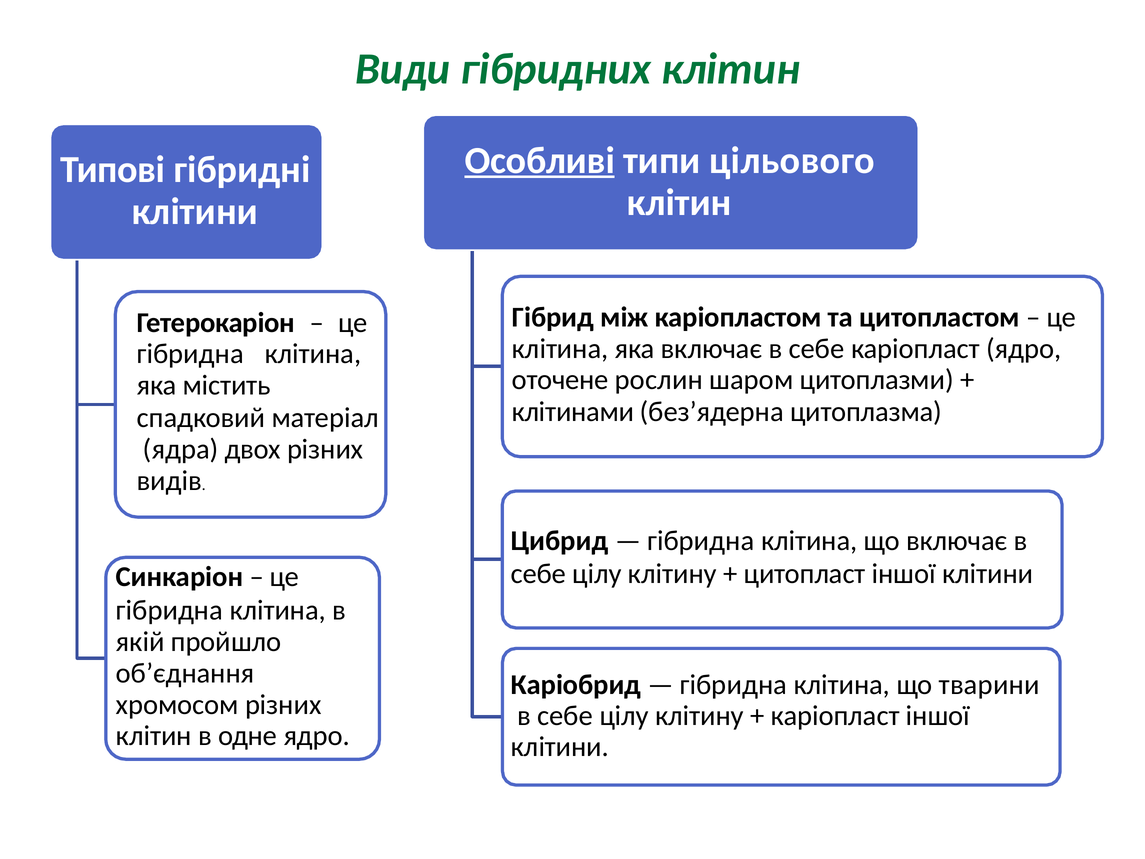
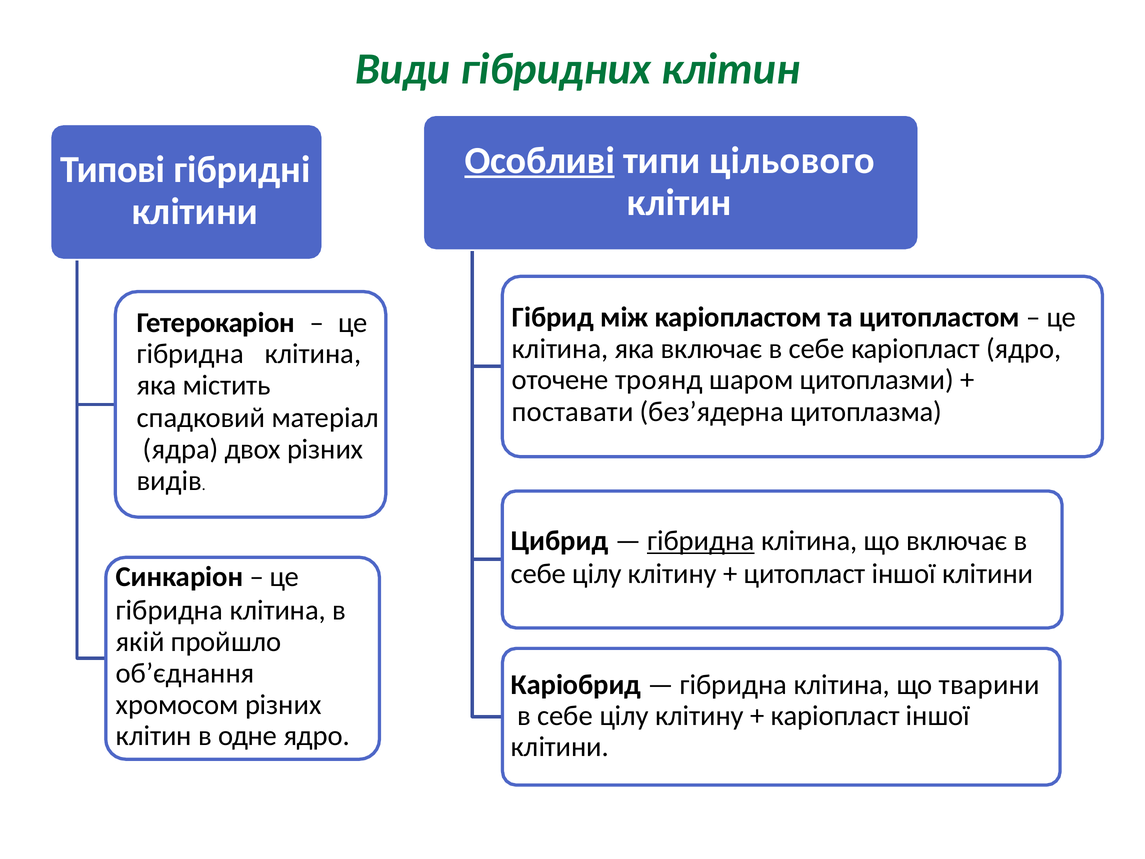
рослин: рослин -> троянд
клітинами: клітинами -> поставати
гібридна at (701, 541) underline: none -> present
